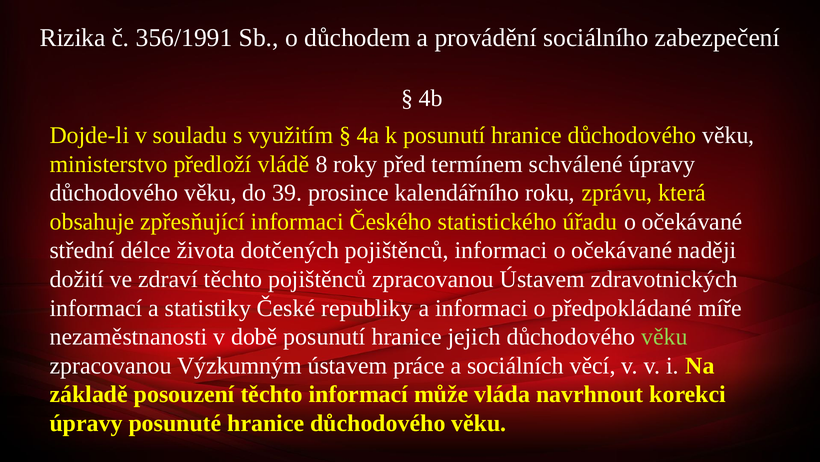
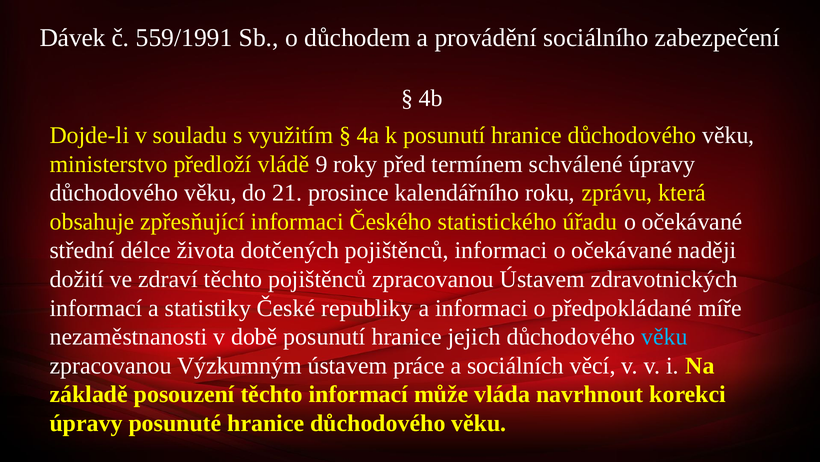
Rizika: Rizika -> Dávek
356/1991: 356/1991 -> 559/1991
8: 8 -> 9
39: 39 -> 21
věku at (664, 336) colour: light green -> light blue
